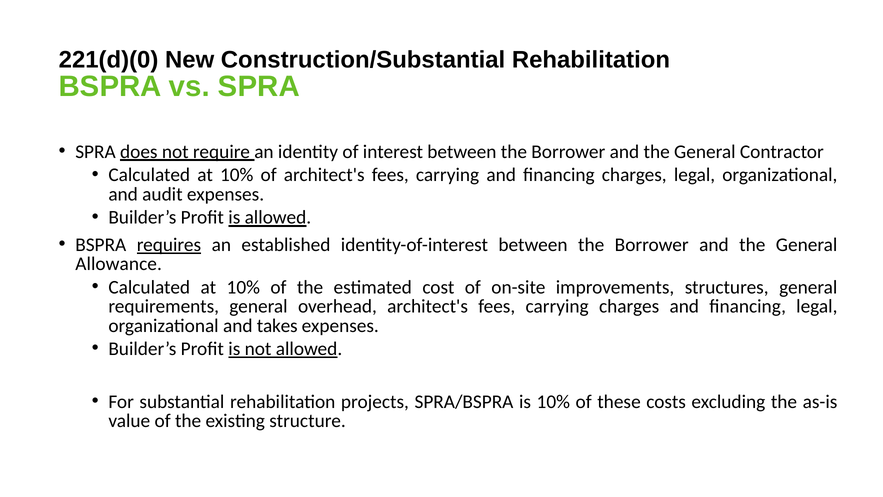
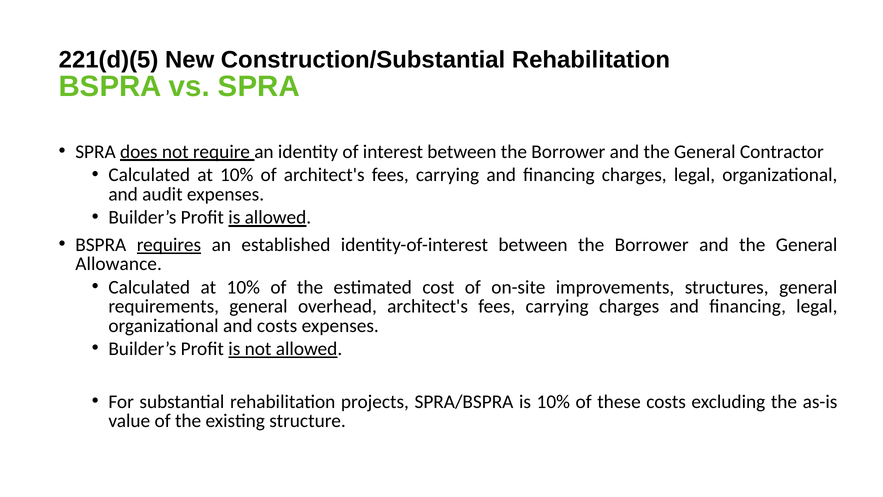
221(d)(0: 221(d)(0 -> 221(d)(5
and takes: takes -> costs
